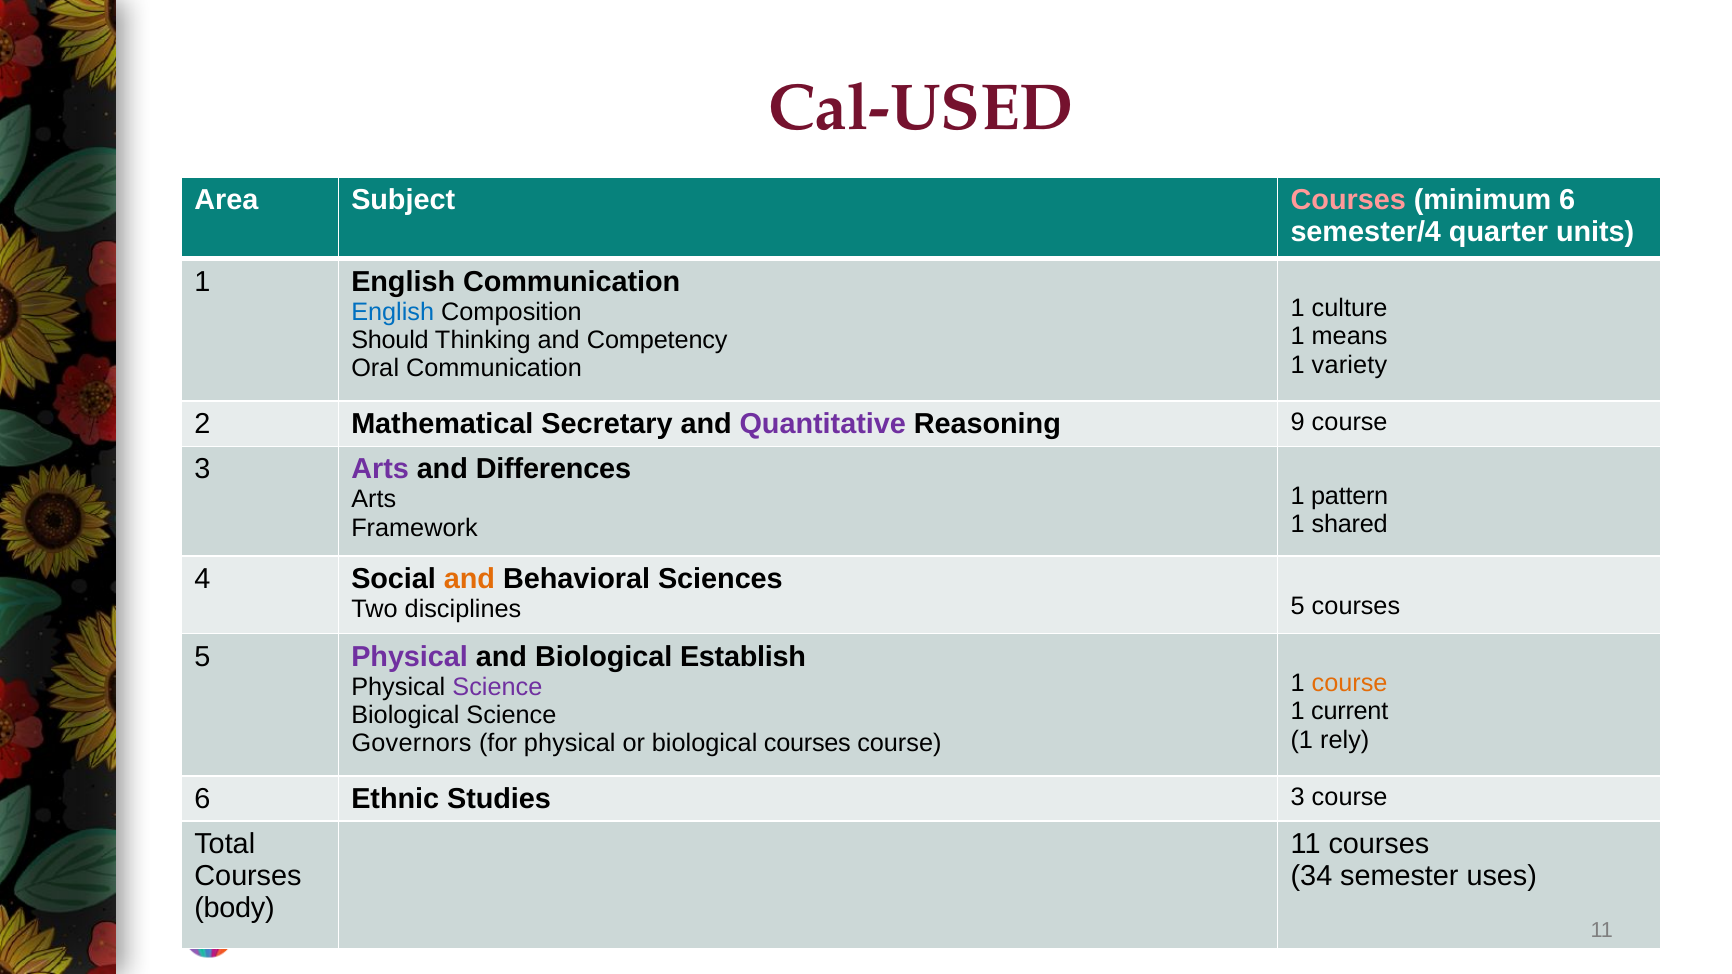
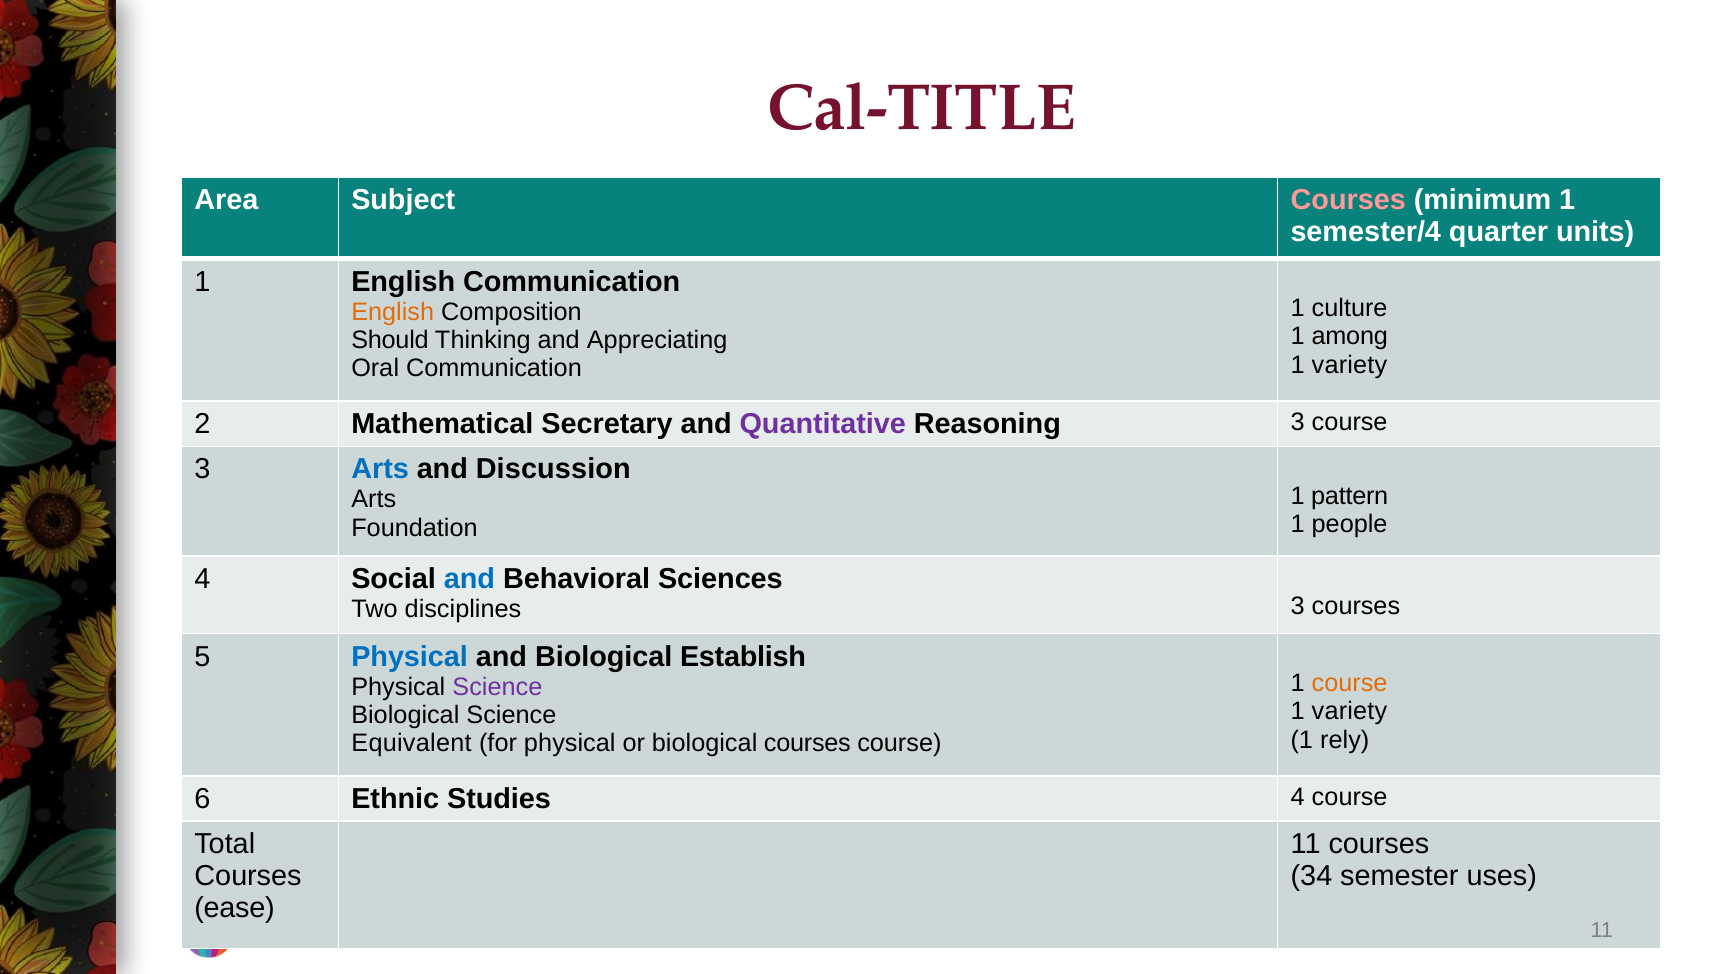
Cal-USED: Cal-USED -> Cal-TITLE
minimum 6: 6 -> 1
English at (393, 312) colour: blue -> orange
means: means -> among
Competency: Competency -> Appreciating
Reasoning 9: 9 -> 3
Arts at (380, 469) colour: purple -> blue
Differences: Differences -> Discussion
shared: shared -> people
Framework: Framework -> Foundation
and at (469, 579) colour: orange -> blue
disciplines 5: 5 -> 3
Physical at (410, 657) colour: purple -> blue
current at (1350, 712): current -> variety
Governors: Governors -> Equivalent
Studies 3: 3 -> 4
body: body -> ease
